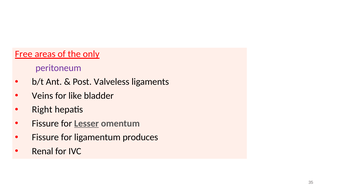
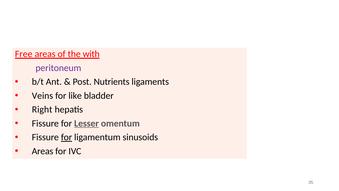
only: only -> with
Valveless: Valveless -> Nutrients
for at (67, 137) underline: none -> present
produces: produces -> sinusoids
Renal at (43, 151): Renal -> Areas
